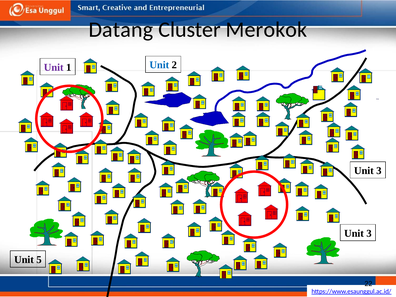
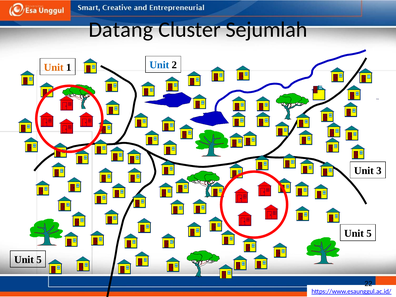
Merokok: Merokok -> Sejumlah
Unit at (54, 67) colour: purple -> orange
3 at (369, 233): 3 -> 5
